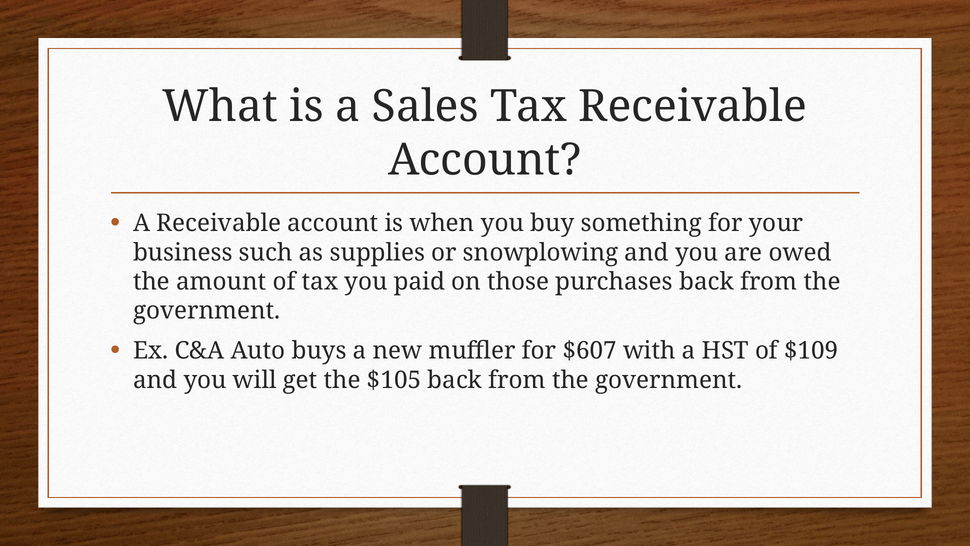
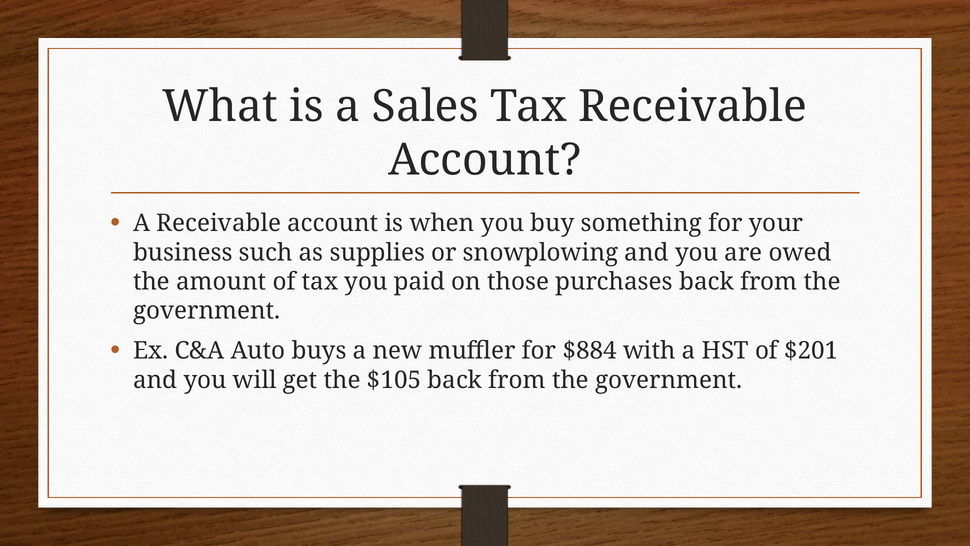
$607: $607 -> $884
$109: $109 -> $201
